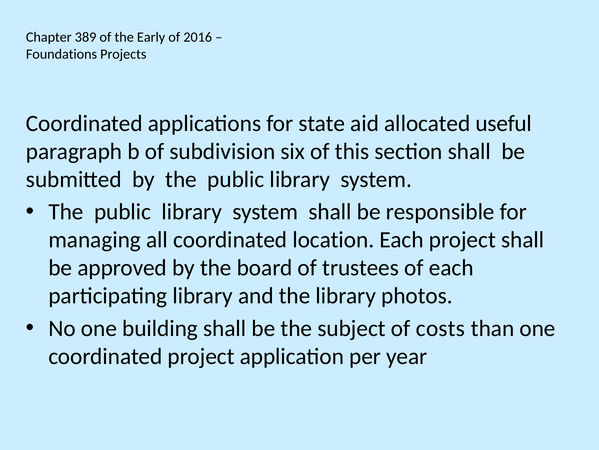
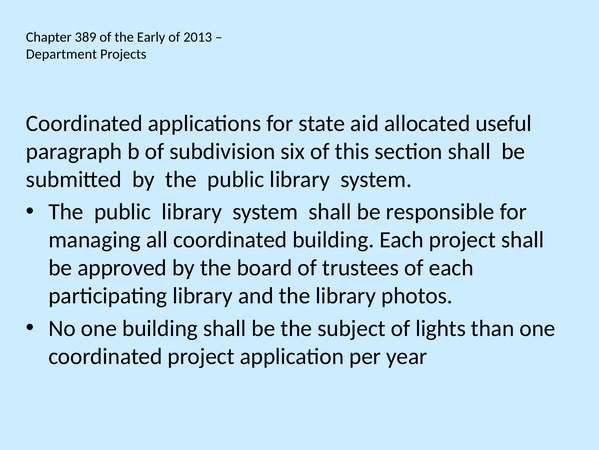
2016: 2016 -> 2013
Foundations: Foundations -> Department
coordinated location: location -> building
costs: costs -> lights
